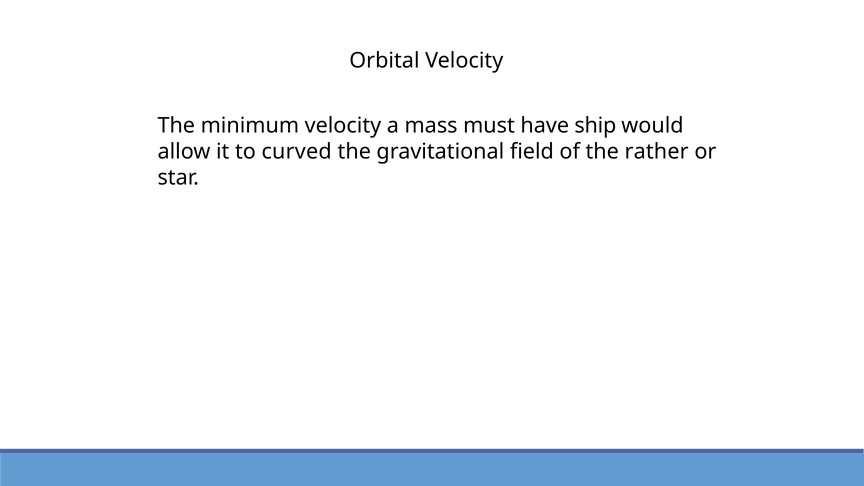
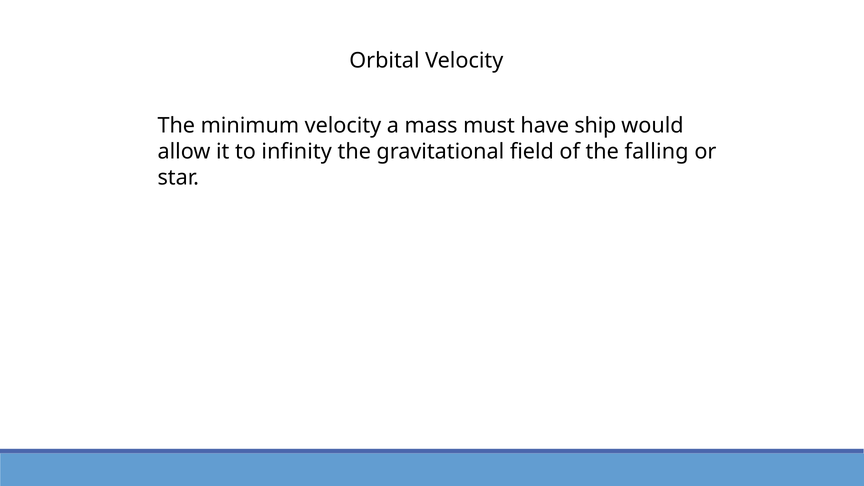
curved: curved -> infinity
rather: rather -> falling
